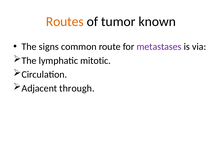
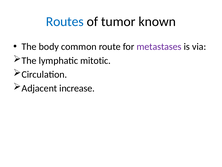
Routes colour: orange -> blue
signs: signs -> body
through: through -> increase
